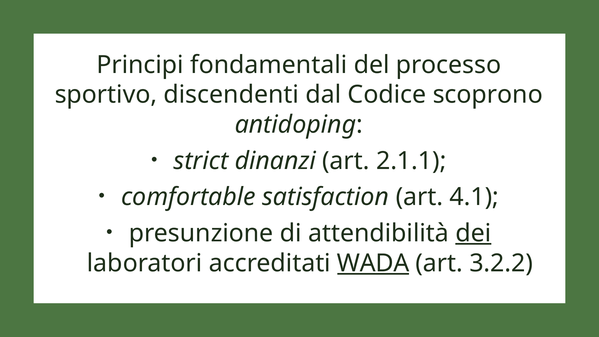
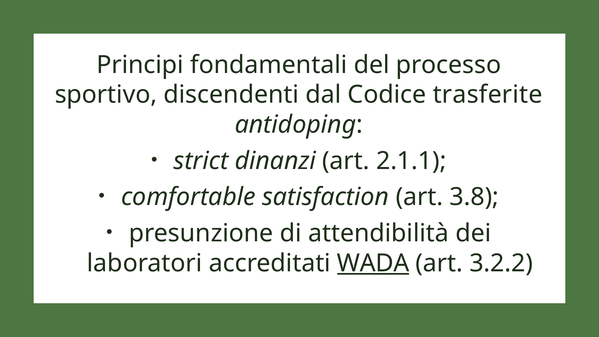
scoprono: scoprono -> trasferite
4.1: 4.1 -> 3.8
dei underline: present -> none
